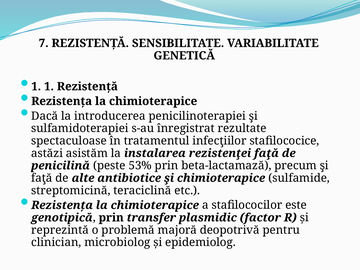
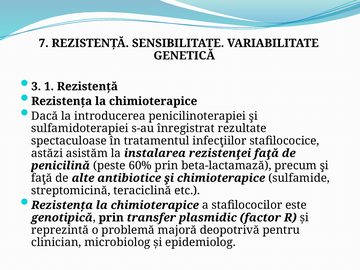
1 at (36, 86): 1 -> 3
53%: 53% -> 60%
